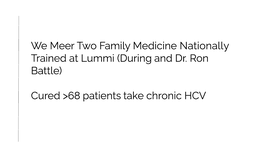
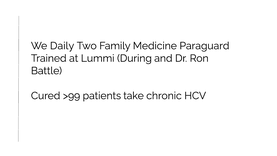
Meer: Meer -> Daily
Nationally: Nationally -> Paraguard
>68: >68 -> >99
